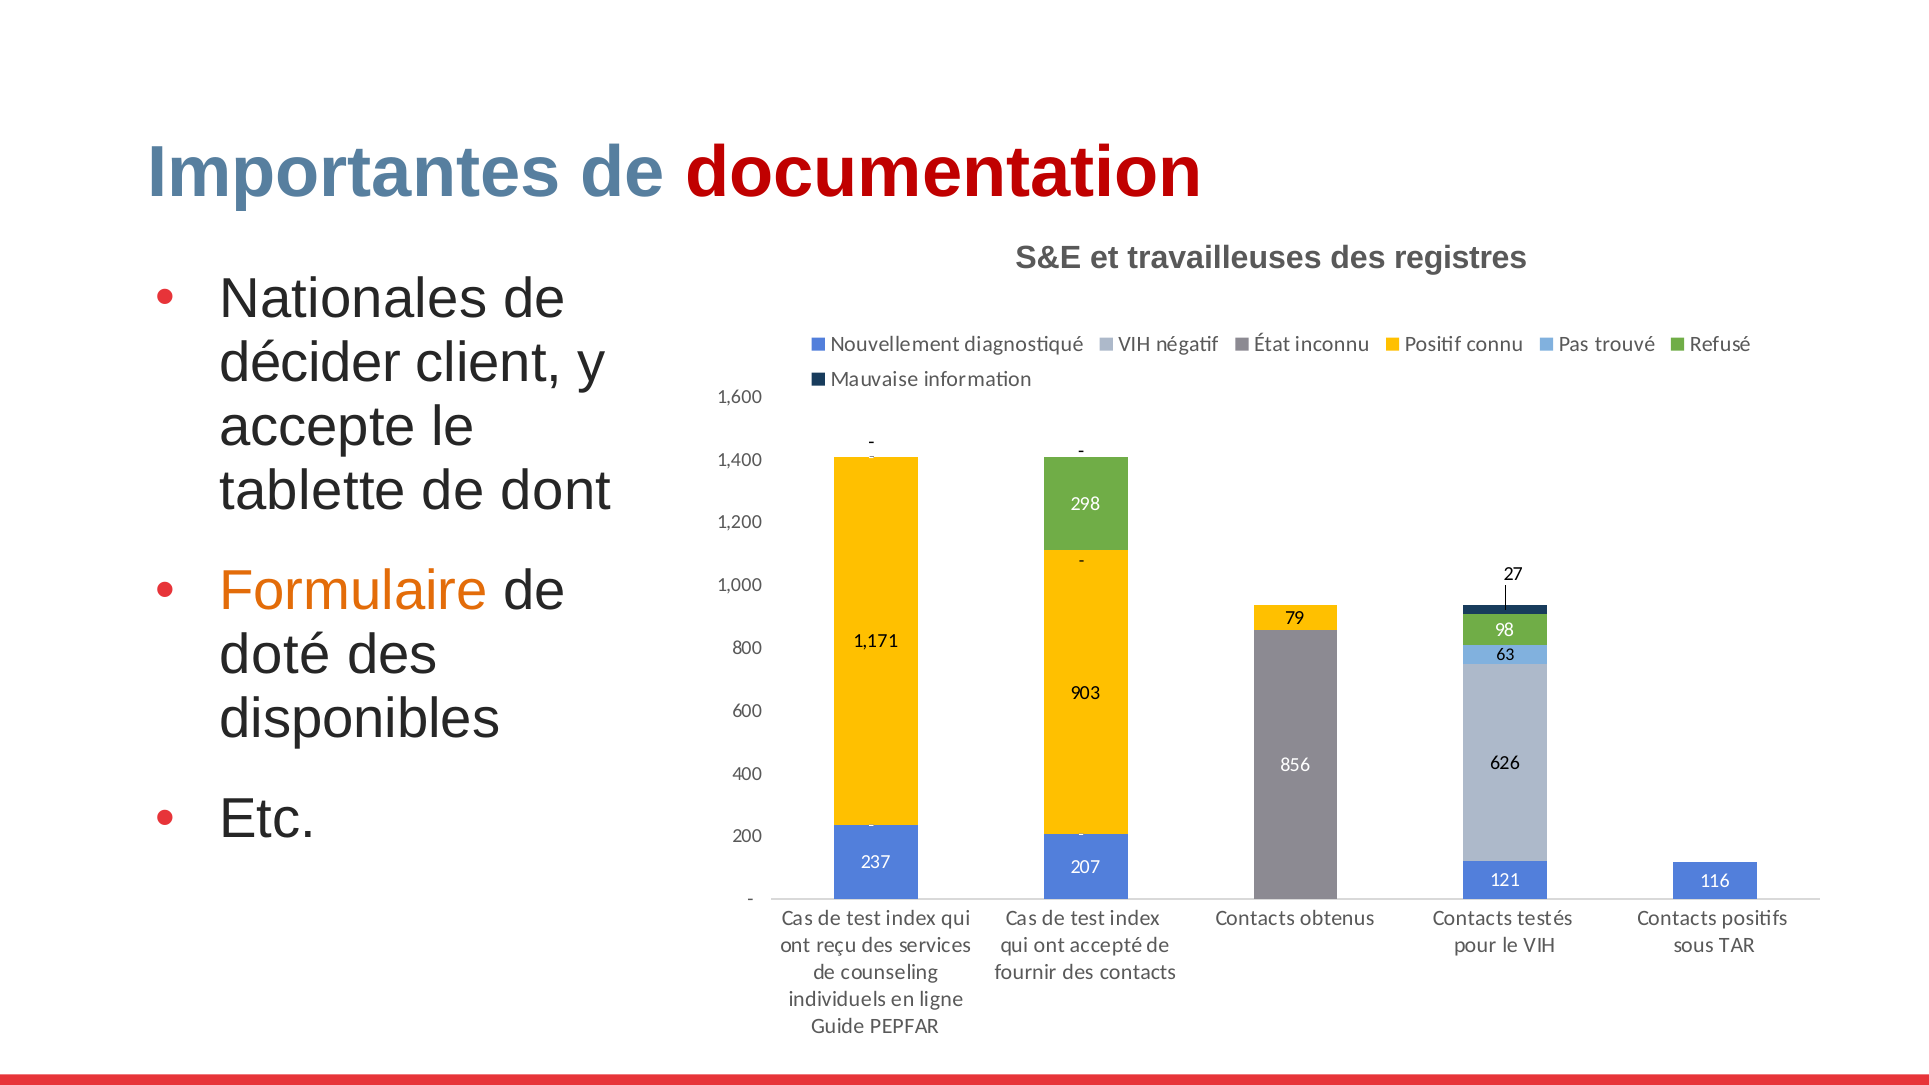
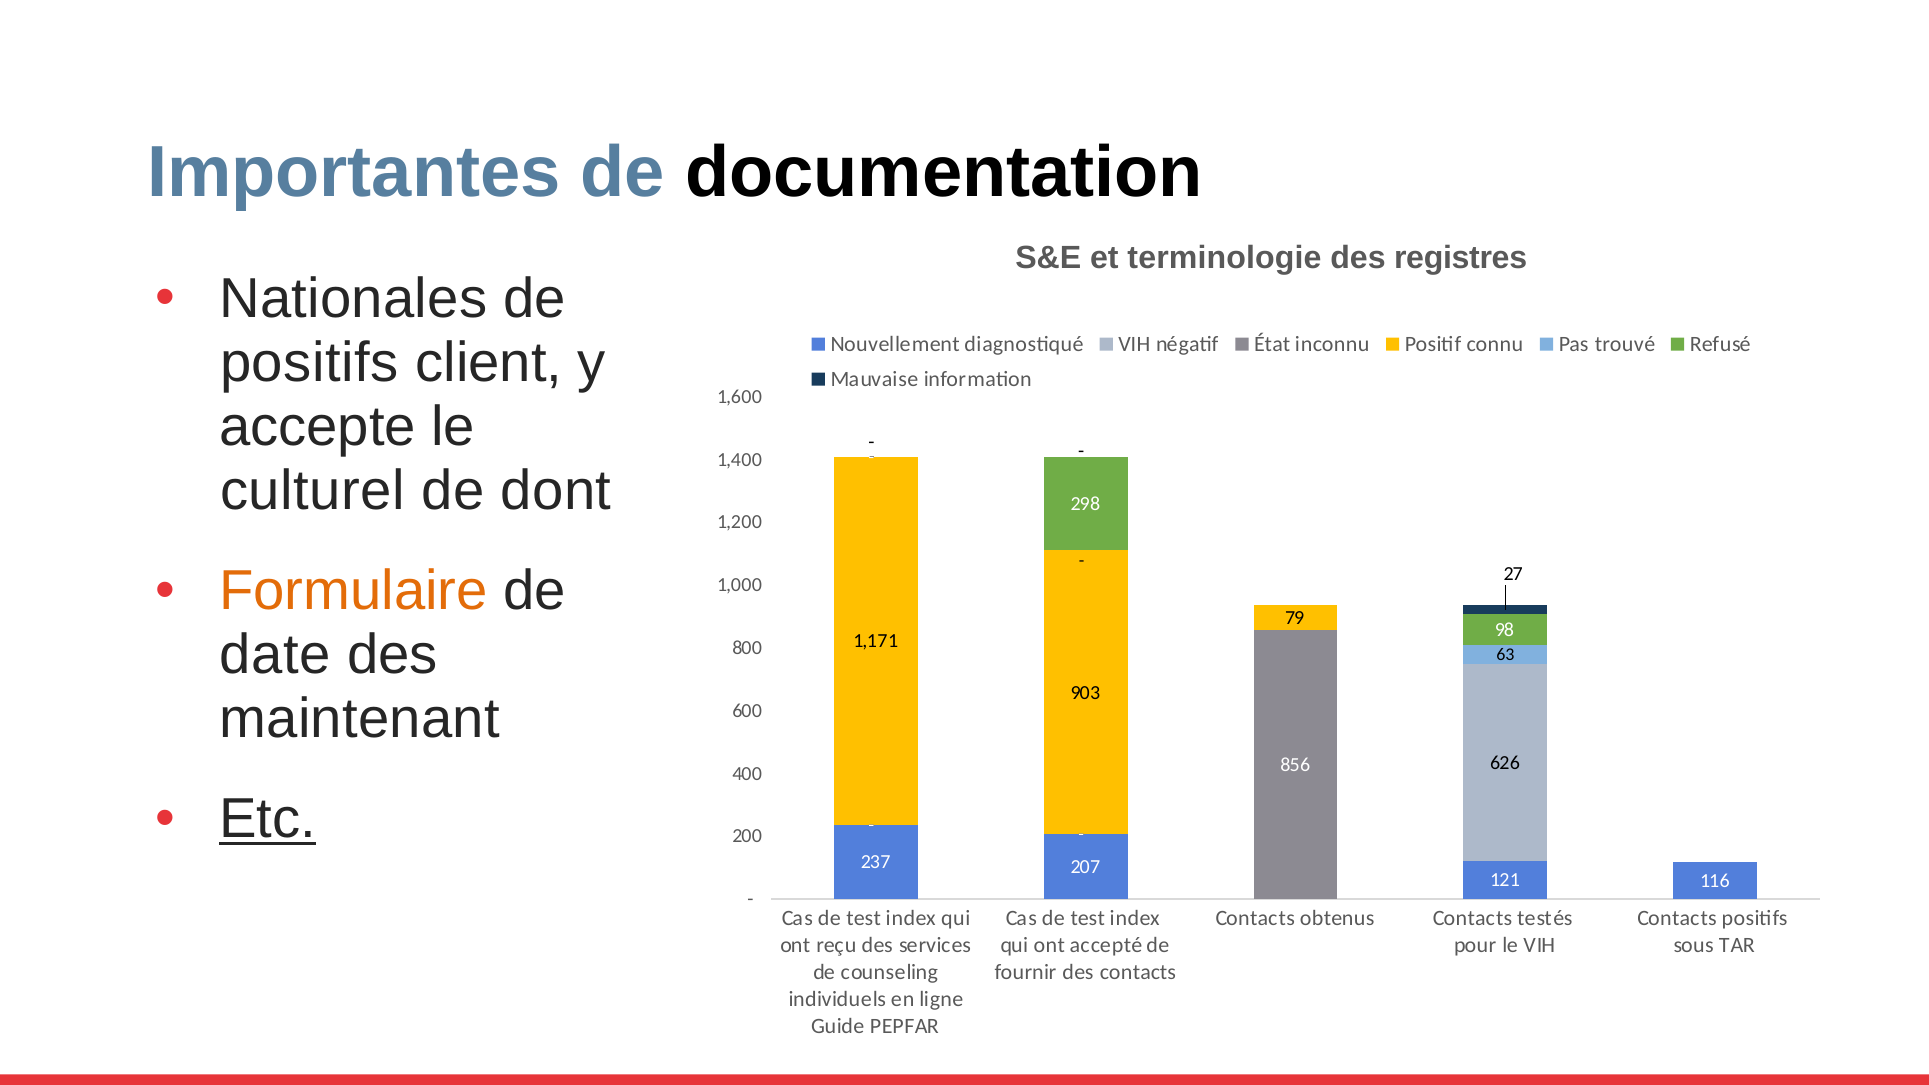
documentation colour: red -> black
travailleuses: travailleuses -> terminologie
décider at (310, 363): décider -> positifs
tablette: tablette -> culturel
doté: doté -> date
disponibles: disponibles -> maintenant
Etc underline: none -> present
